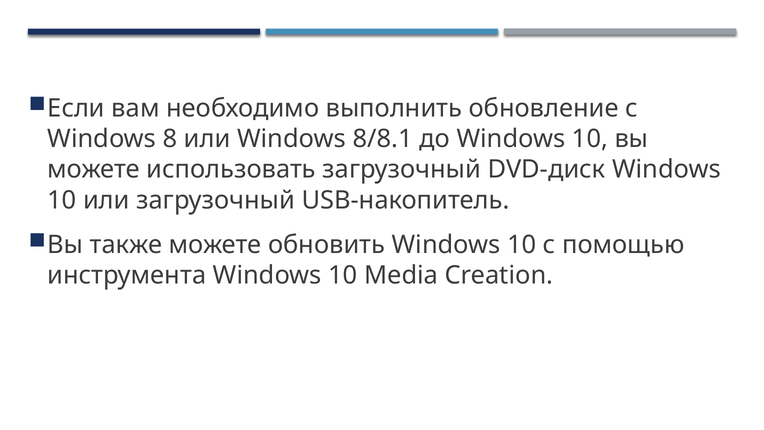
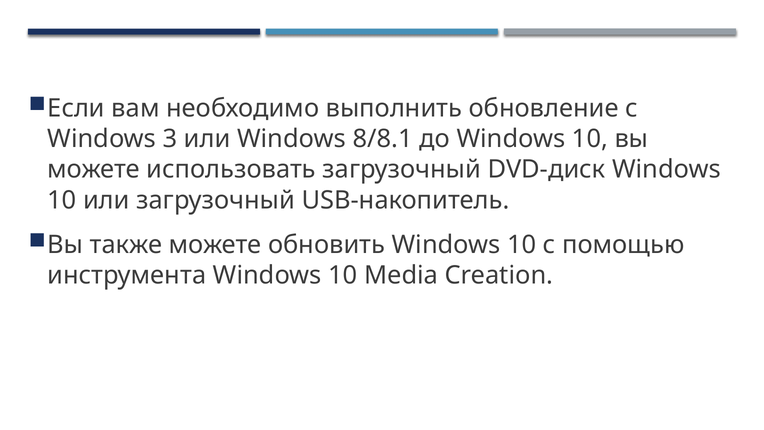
8: 8 -> 3
